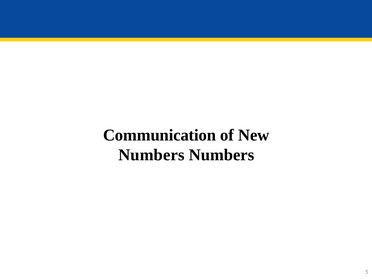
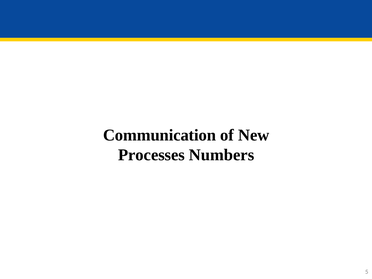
Numbers at (151, 155): Numbers -> Processes
